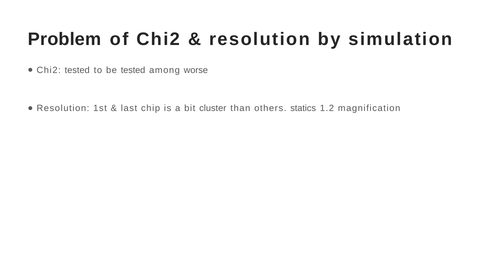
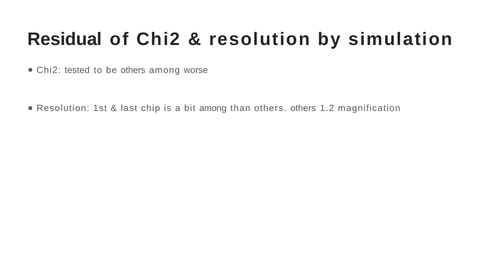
Problem: Problem -> Residual
be tested: tested -> others
bit cluster: cluster -> among
others statics: statics -> others
